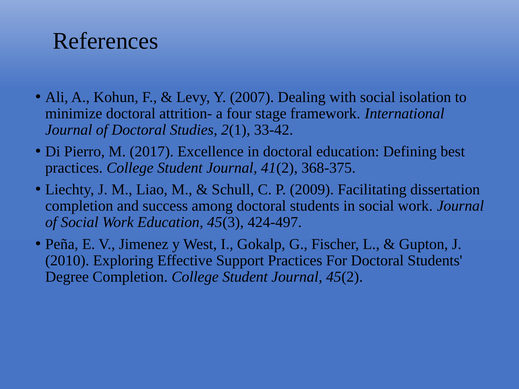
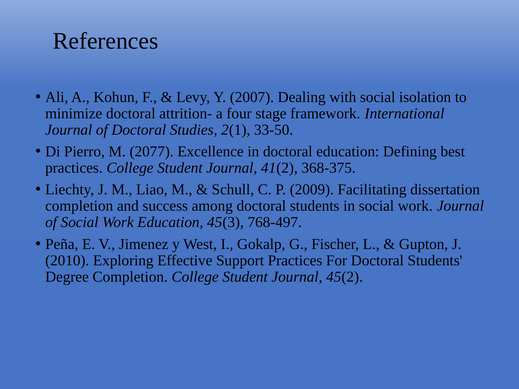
33-42: 33-42 -> 33-50
2017: 2017 -> 2077
424-497: 424-497 -> 768-497
